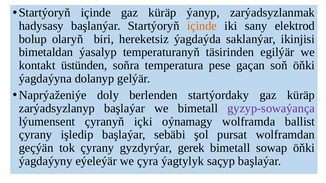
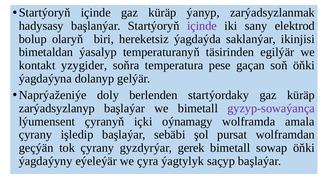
içinde at (202, 26) colour: orange -> purple
üstünden: üstünden -> yzygider
ballist: ballist -> amala
